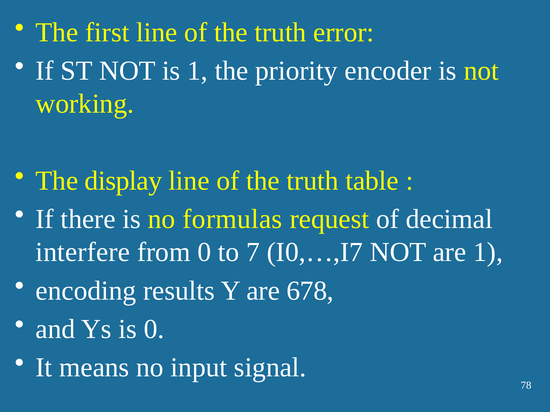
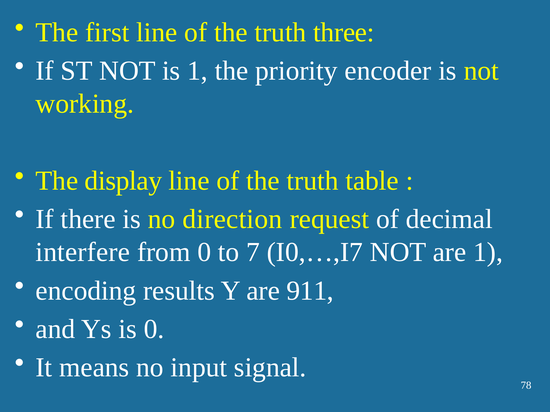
error: error -> three
formulas: formulas -> direction
678: 678 -> 911
